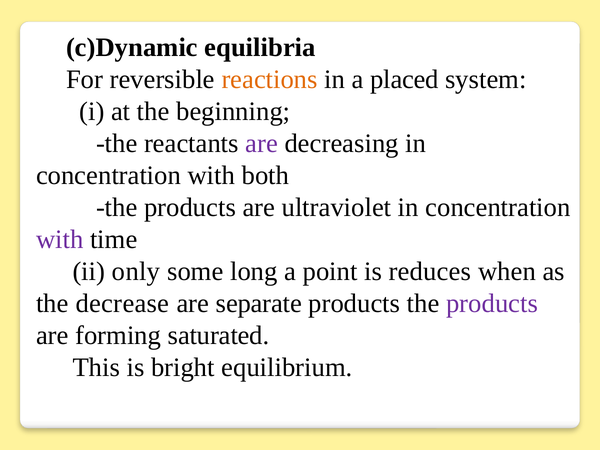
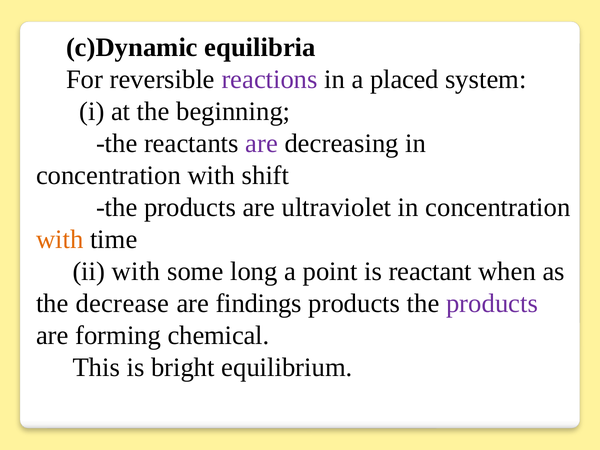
reactions colour: orange -> purple
both: both -> shift
with at (60, 240) colour: purple -> orange
ii only: only -> with
reduces: reduces -> reactant
separate: separate -> findings
saturated: saturated -> chemical
